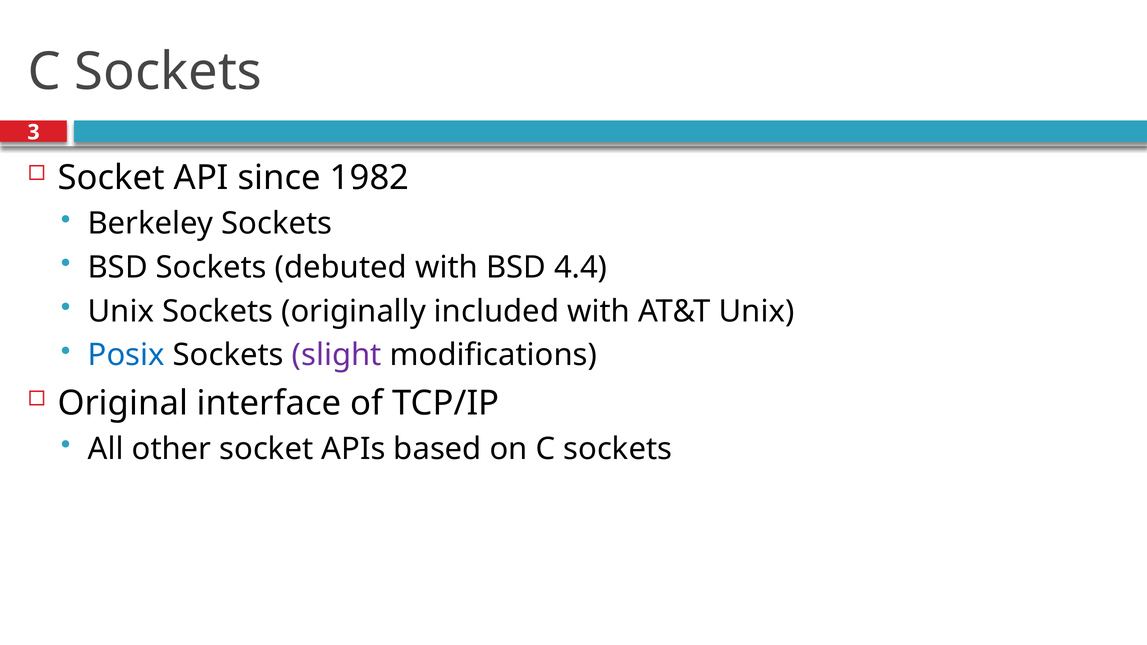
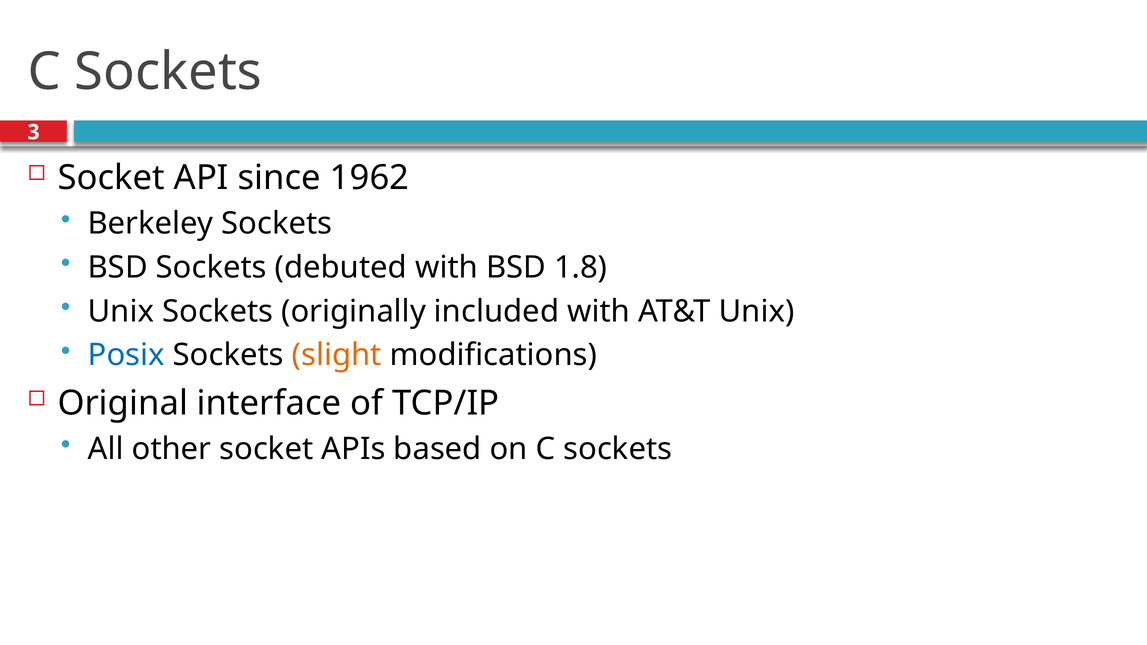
1982: 1982 -> 1962
4.4: 4.4 -> 1.8
slight colour: purple -> orange
